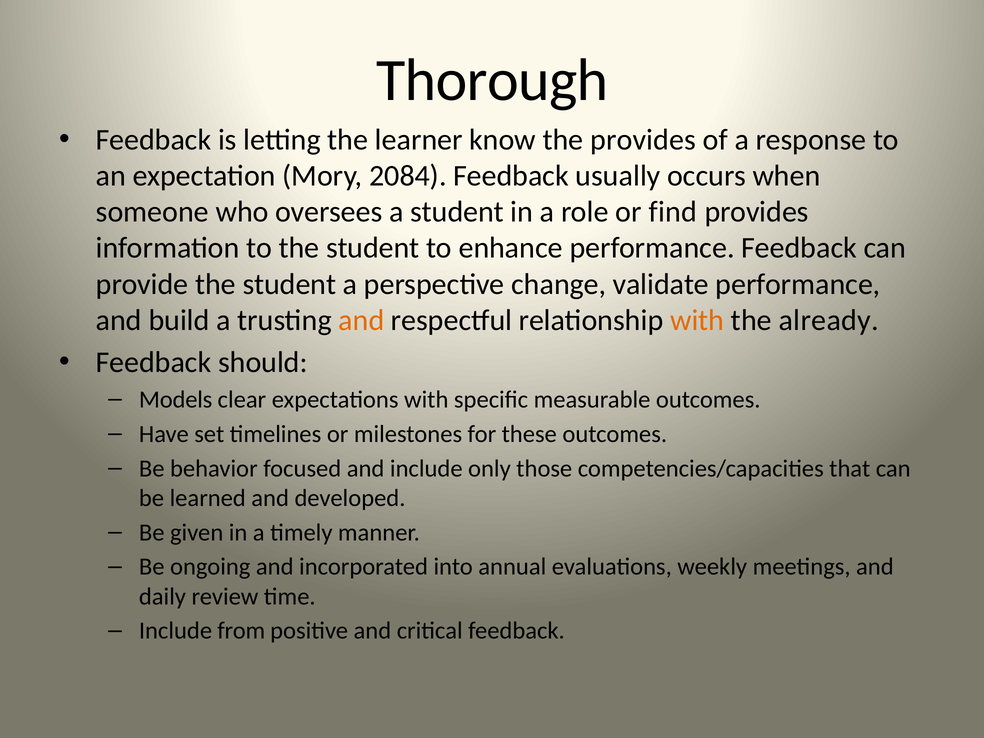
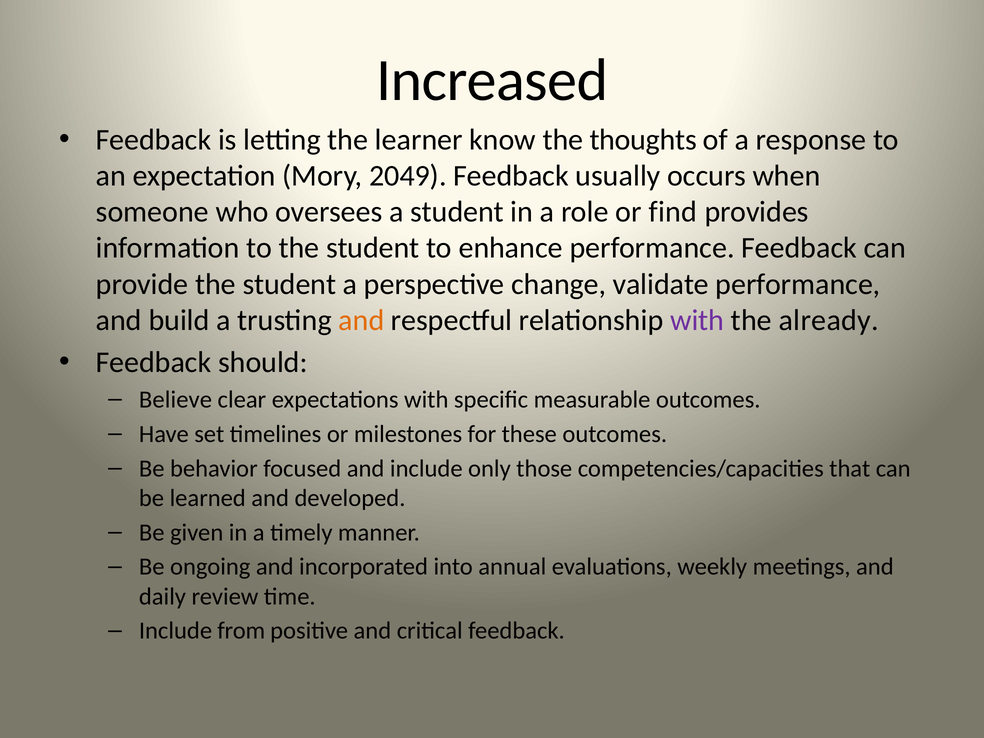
Thorough: Thorough -> Increased
the provides: provides -> thoughts
2084: 2084 -> 2049
with at (697, 320) colour: orange -> purple
Models: Models -> Believe
